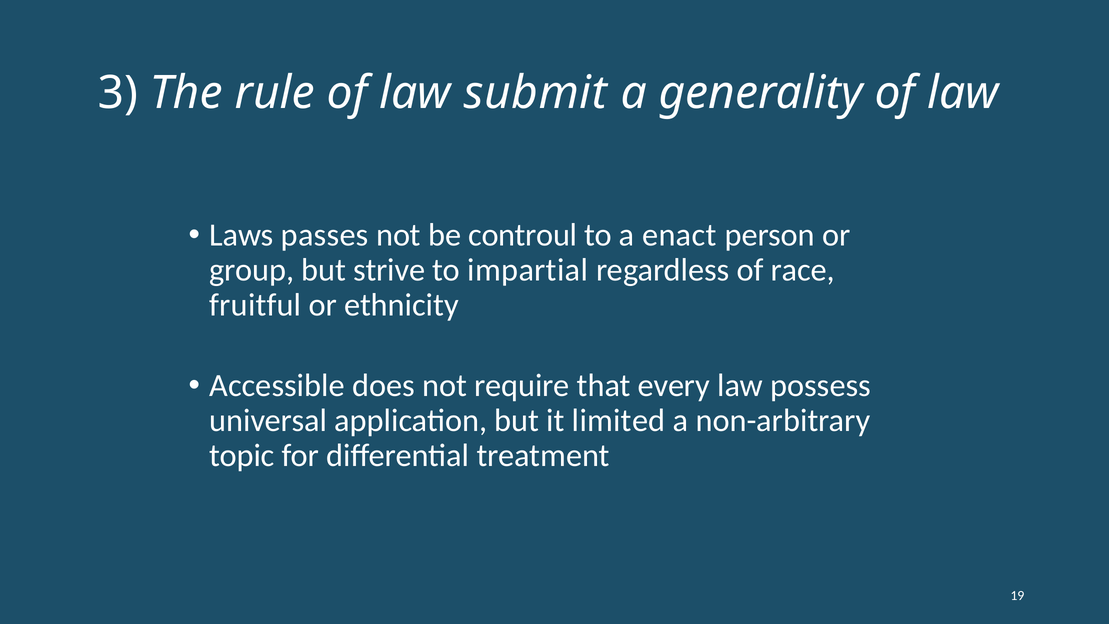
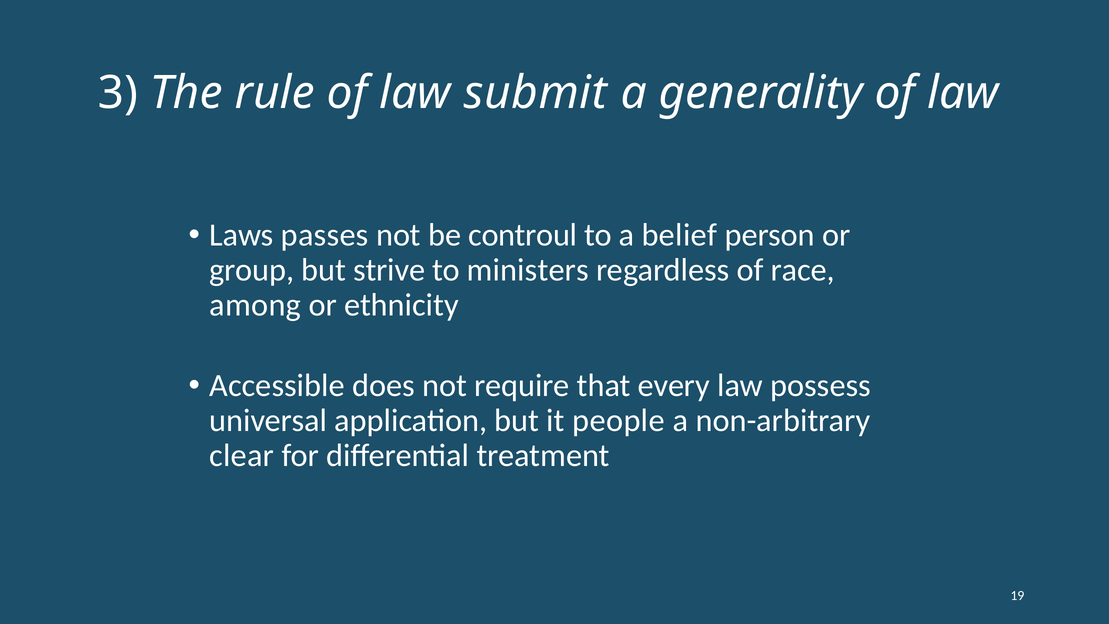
enact: enact -> belief
impartial: impartial -> ministers
fruitful: fruitful -> among
limited: limited -> people
topic: topic -> clear
